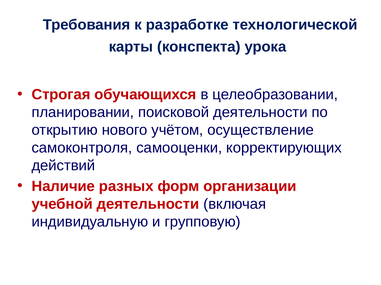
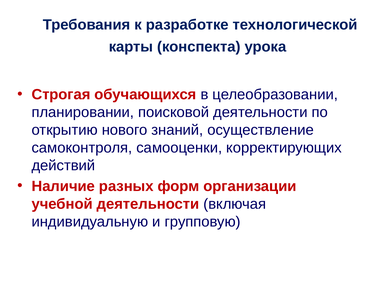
учётом: учётом -> знаний
